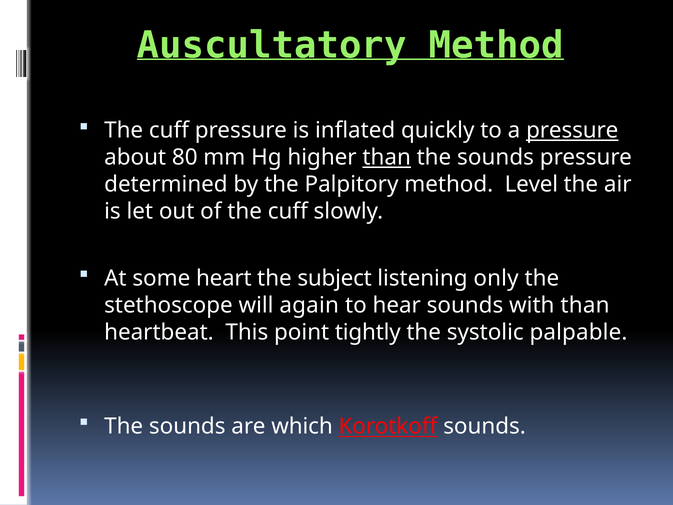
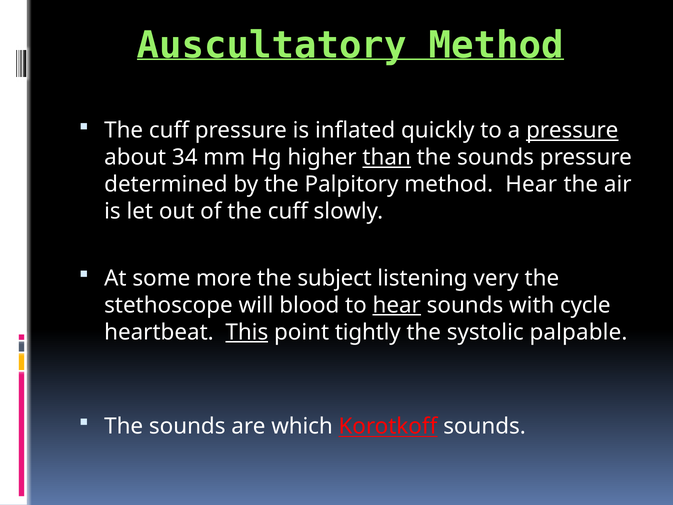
80: 80 -> 34
method Level: Level -> Hear
heart: heart -> more
only: only -> very
again: again -> blood
hear at (397, 305) underline: none -> present
with than: than -> cycle
This underline: none -> present
